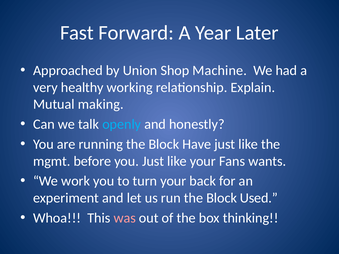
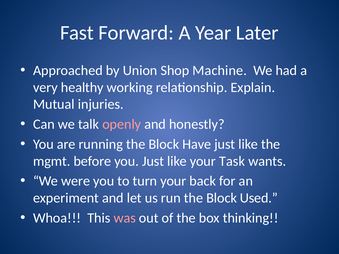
making: making -> injuries
openly colour: light blue -> pink
Fans: Fans -> Task
work: work -> were
